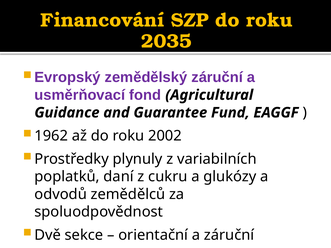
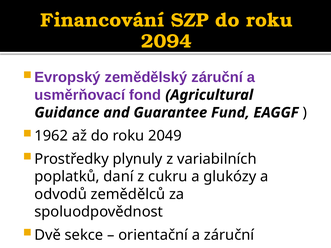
2035: 2035 -> 2094
2002: 2002 -> 2049
